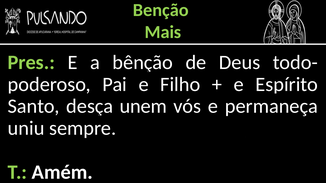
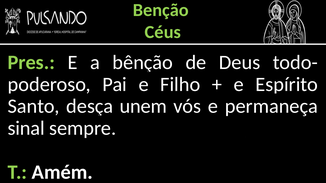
Mais: Mais -> Céus
uniu: uniu -> sinal
